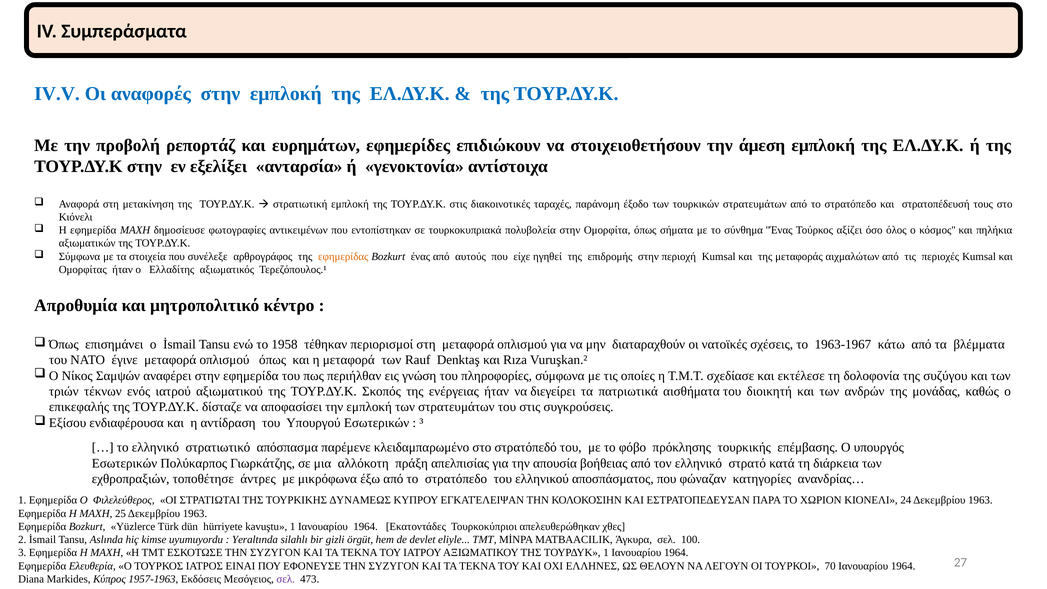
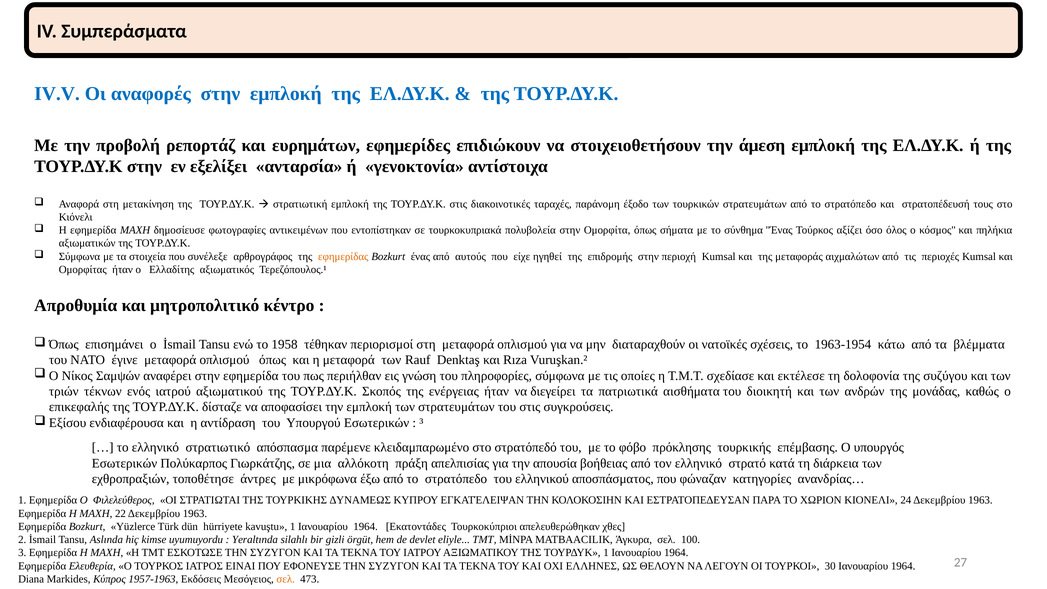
1963-1967: 1963-1967 -> 1963-1954
25: 25 -> 22
70: 70 -> 30
σελ at (286, 579) colour: purple -> orange
